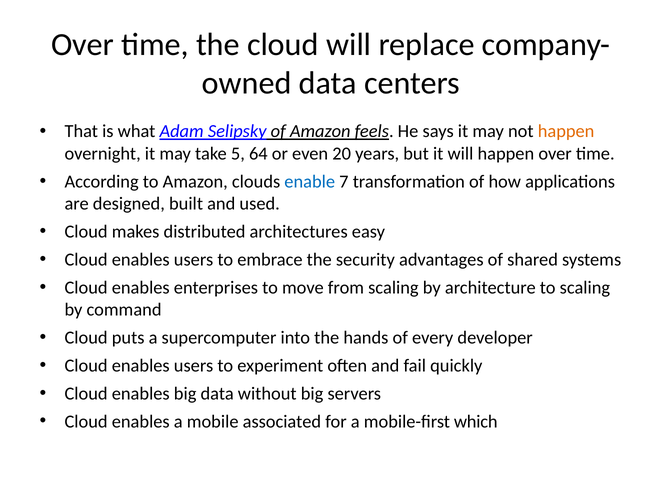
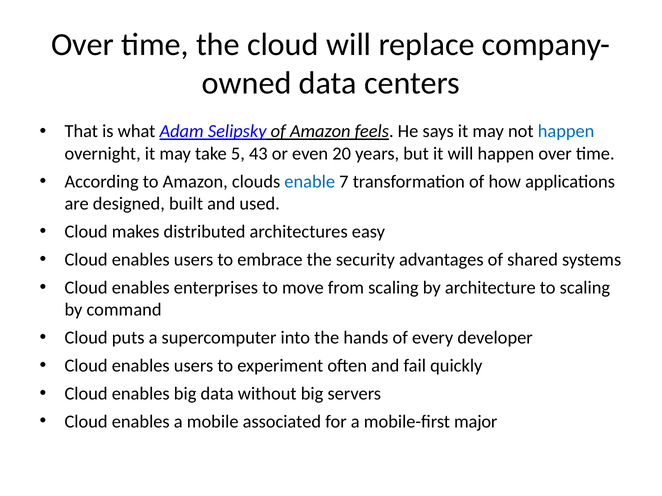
happen at (566, 131) colour: orange -> blue
64: 64 -> 43
which: which -> major
